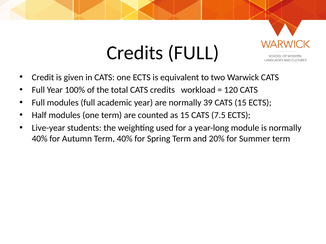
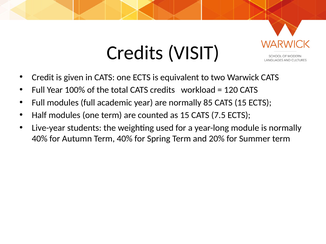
Credits FULL: FULL -> VISIT
39: 39 -> 85
